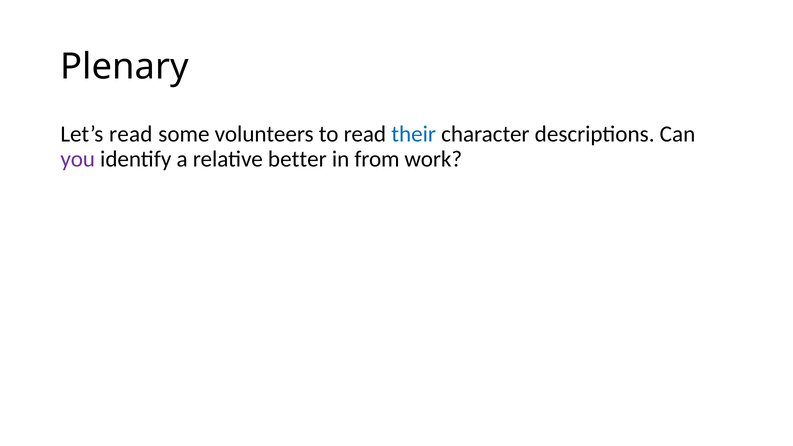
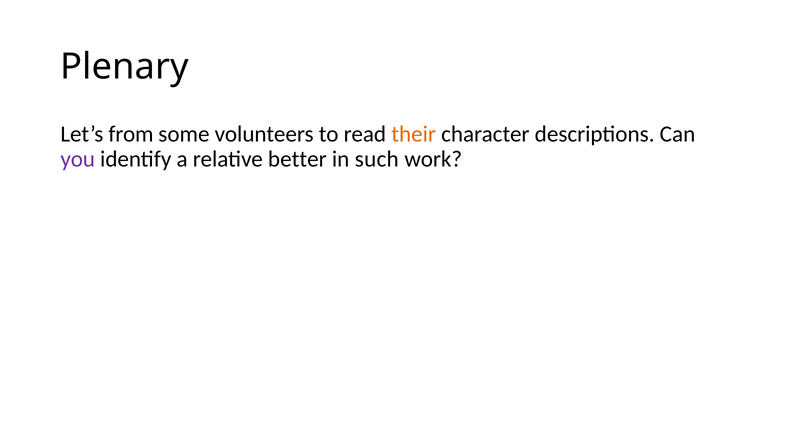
Let’s read: read -> from
their colour: blue -> orange
from: from -> such
